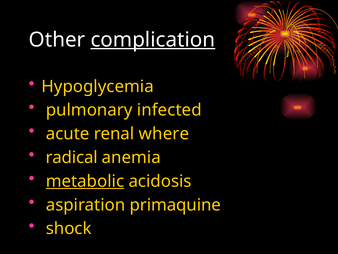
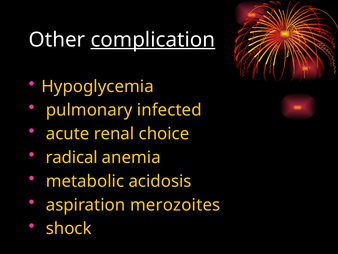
where: where -> choice
metabolic underline: present -> none
primaquine: primaquine -> merozoites
